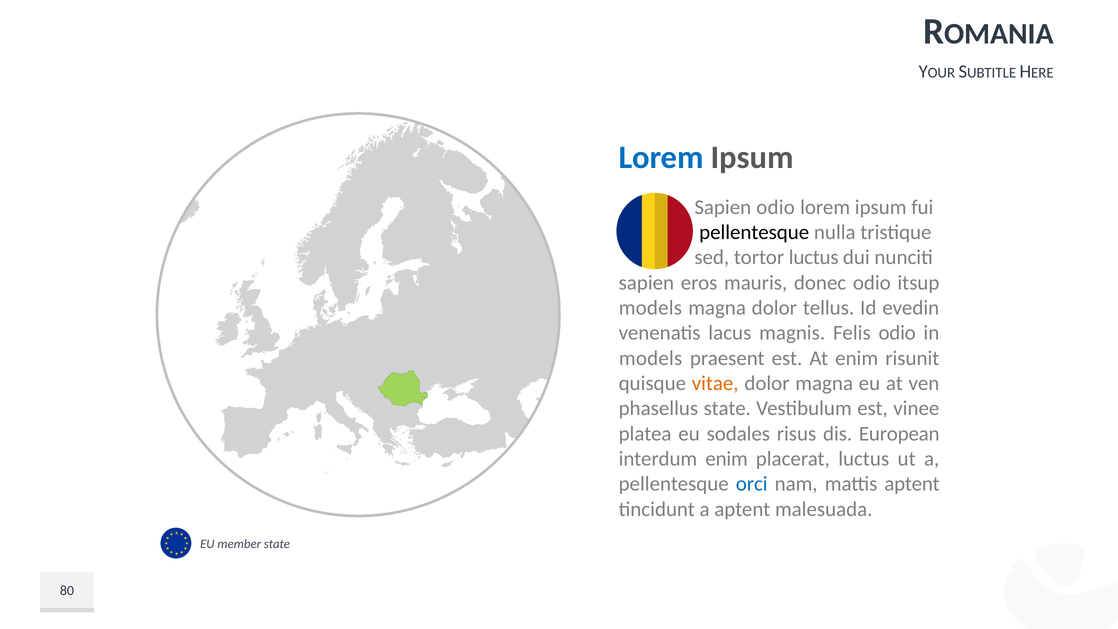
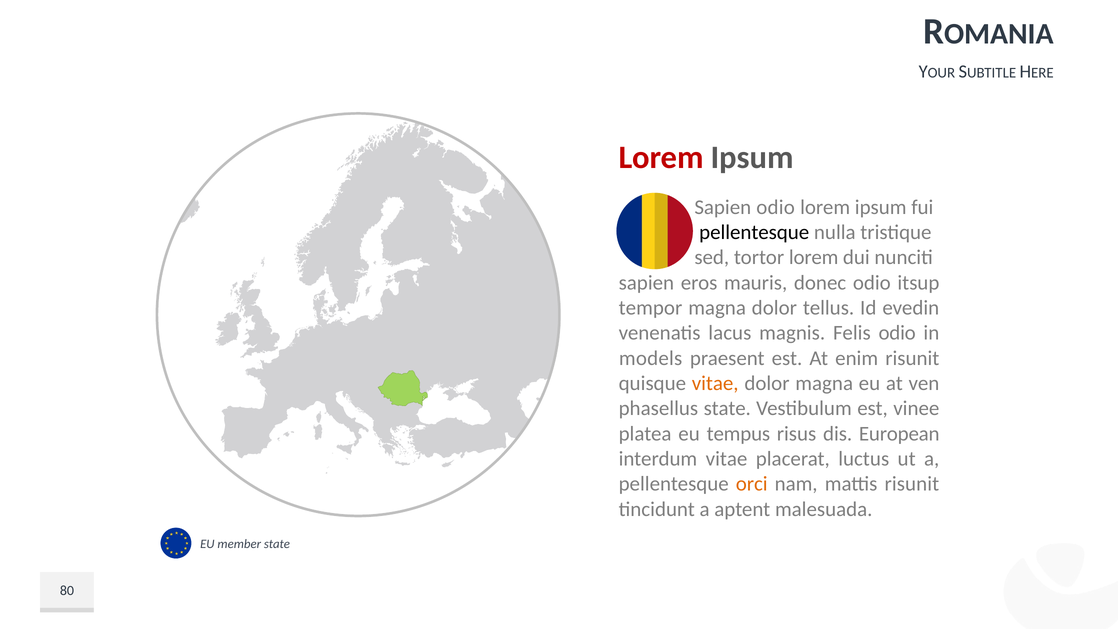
Lorem at (661, 158) colour: blue -> red
tortor luctus: luctus -> lorem
models at (650, 308): models -> tempor
sodales: sodales -> tempus
interdum enim: enim -> vitae
orci colour: blue -> orange
mattis aptent: aptent -> risunit
